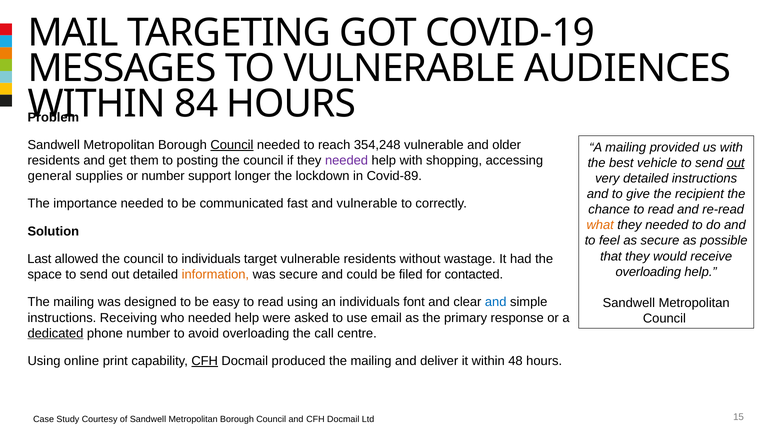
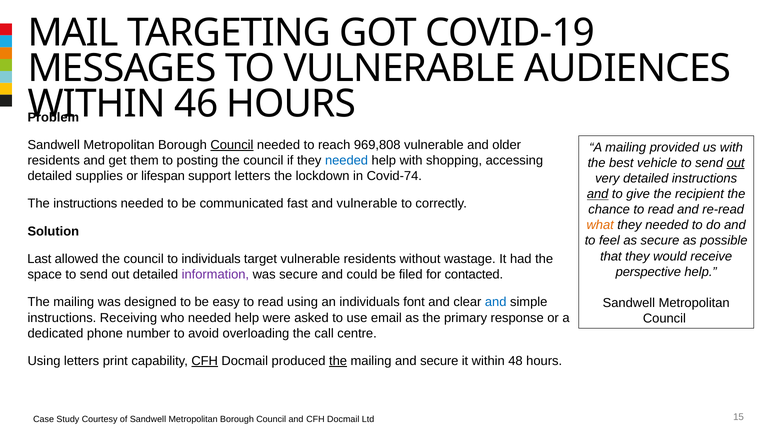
84: 84 -> 46
354,248: 354,248 -> 969,808
needed at (347, 161) colour: purple -> blue
general at (50, 176): general -> detailed
or number: number -> lifespan
support longer: longer -> letters
Covid-89: Covid-89 -> Covid-74
and at (598, 194) underline: none -> present
The importance: importance -> instructions
overloading at (648, 272): overloading -> perspective
information colour: orange -> purple
dedicated underline: present -> none
Using online: online -> letters
the at (338, 361) underline: none -> present
and deliver: deliver -> secure
